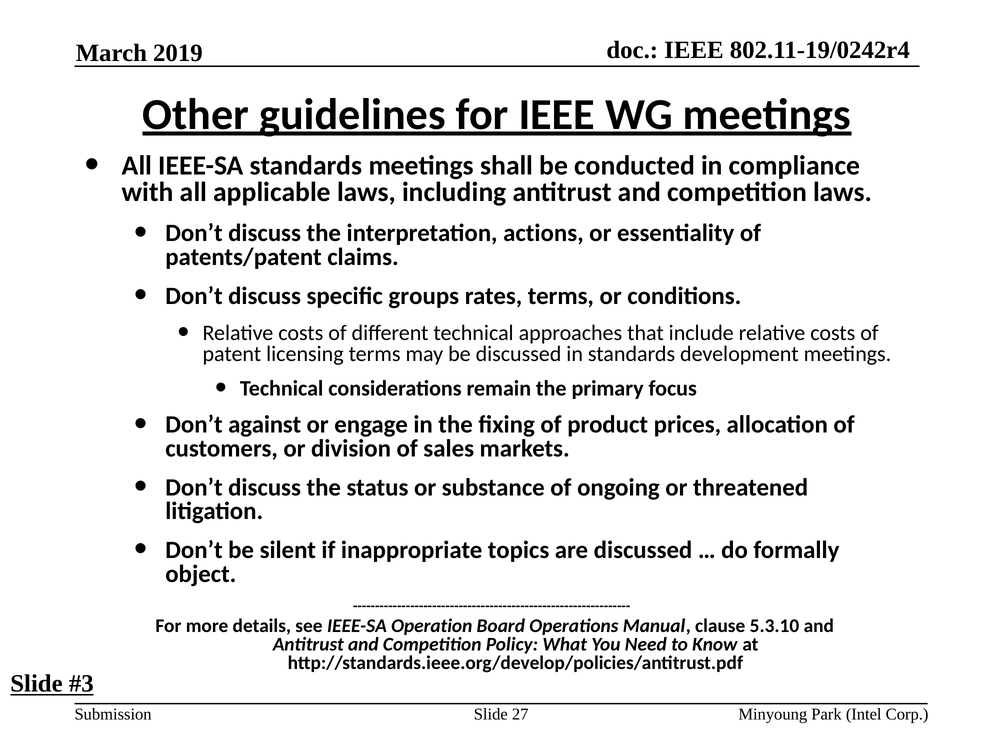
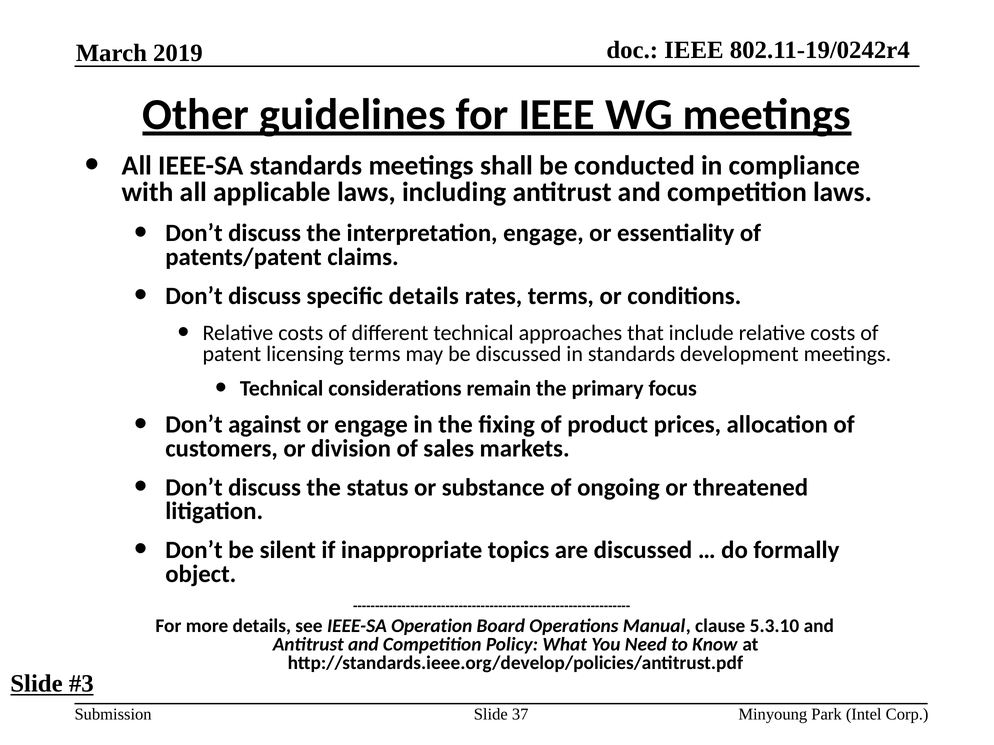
interpretation actions: actions -> engage
specific groups: groups -> details
27: 27 -> 37
